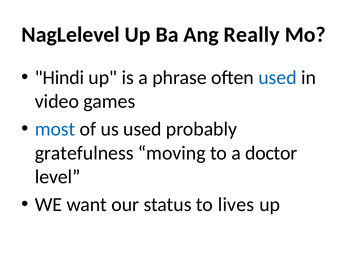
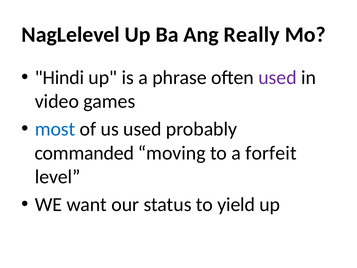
used at (278, 78) colour: blue -> purple
gratefulness: gratefulness -> commanded
doctor: doctor -> forfeit
lives: lives -> yield
